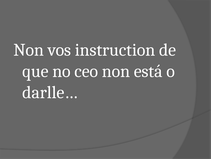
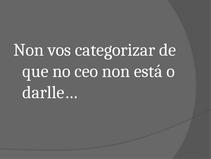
instruction: instruction -> categorizar
